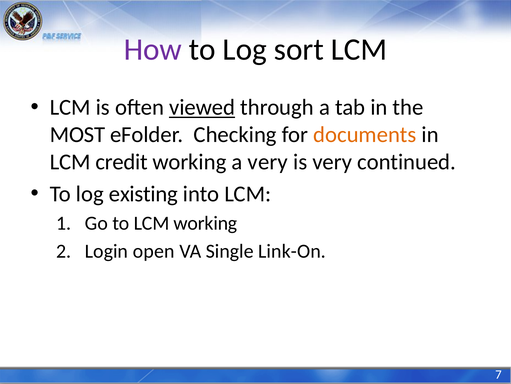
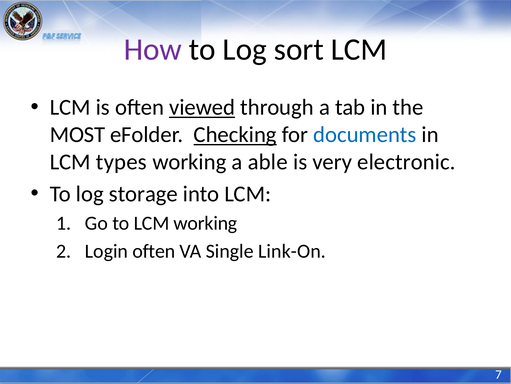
Checking underline: none -> present
documents colour: orange -> blue
credit: credit -> types
a very: very -> able
continued: continued -> electronic
existing: existing -> storage
Login open: open -> often
